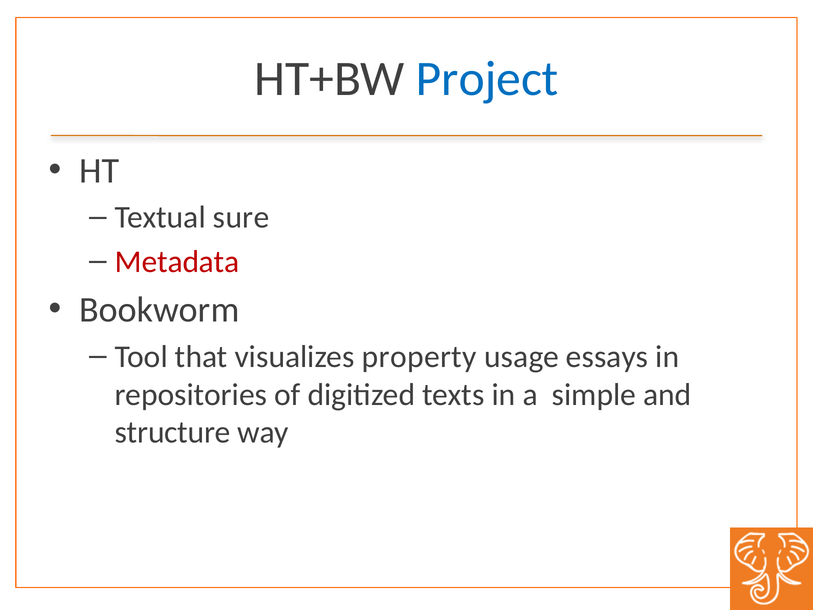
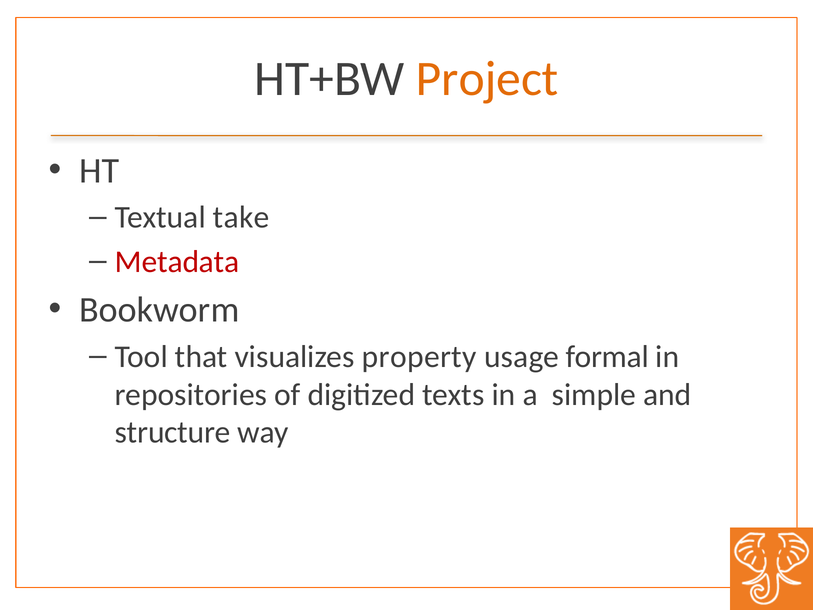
Project colour: blue -> orange
sure: sure -> take
essays: essays -> formal
